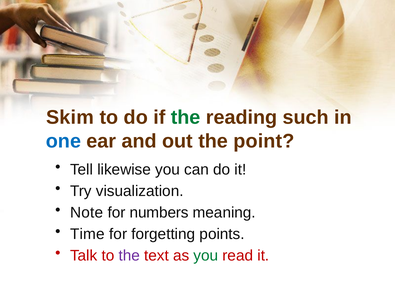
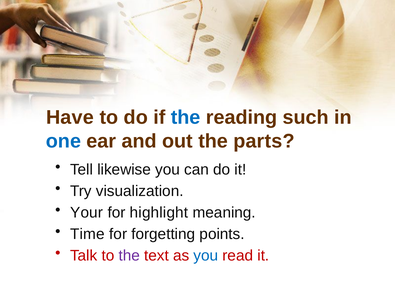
Skim: Skim -> Have
the at (186, 117) colour: green -> blue
point: point -> parts
Note: Note -> Your
numbers: numbers -> highlight
you at (206, 256) colour: green -> blue
